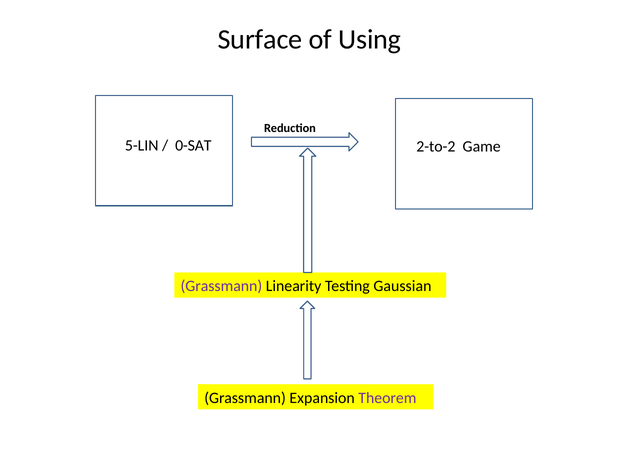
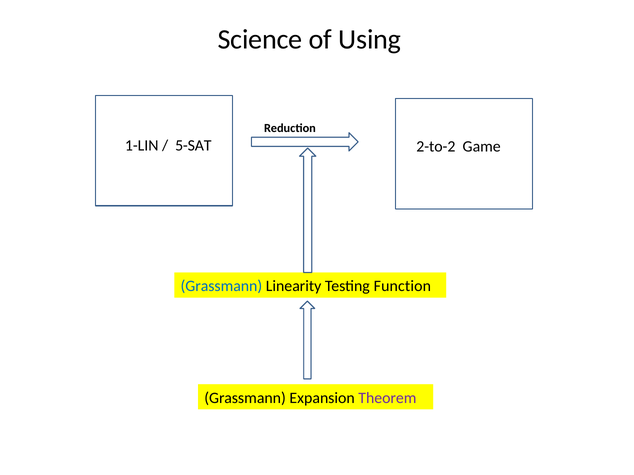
Surface: Surface -> Science
5-LIN: 5-LIN -> 1-LIN
0-SAT: 0-SAT -> 5-SAT
Grassmann at (221, 286) colour: purple -> blue
Gaussian: Gaussian -> Function
